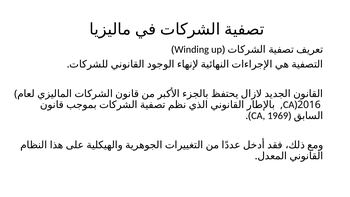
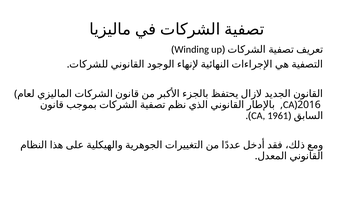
1969: 1969 -> 1961
